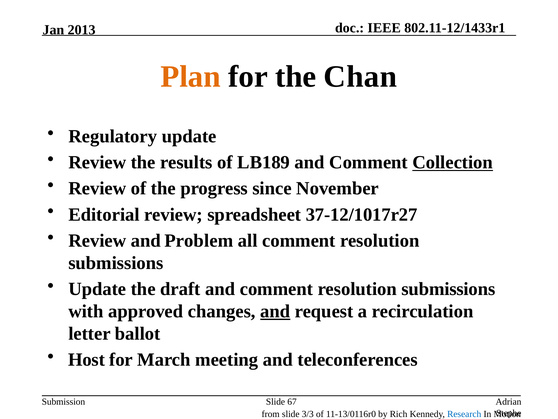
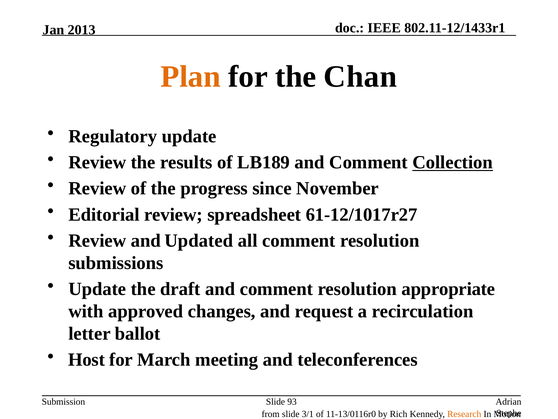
37-12/1017r27: 37-12/1017r27 -> 61-12/1017r27
Problem: Problem -> Updated
and comment resolution submissions: submissions -> appropriate
and at (275, 311) underline: present -> none
67: 67 -> 93
3/3: 3/3 -> 3/1
Research colour: blue -> orange
